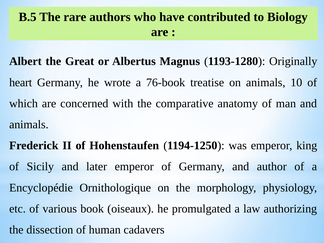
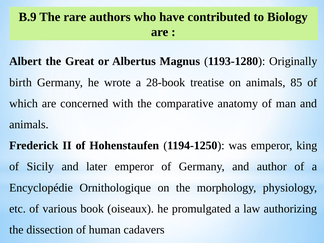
B.5: B.5 -> B.9
heart: heart -> birth
76-book: 76-book -> 28-book
10: 10 -> 85
